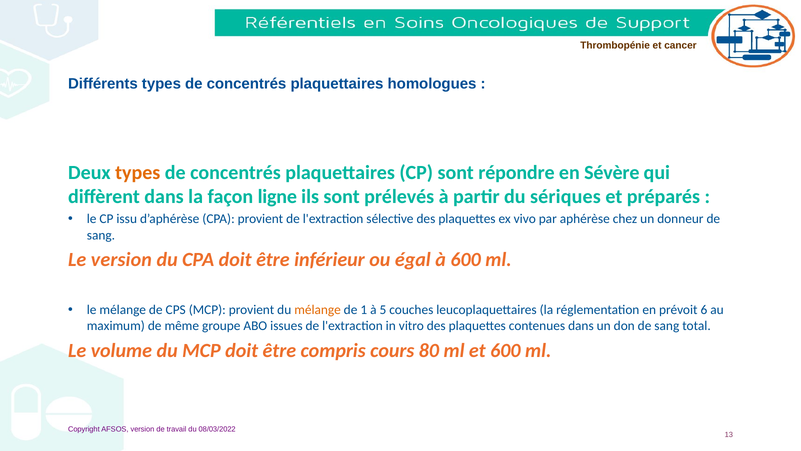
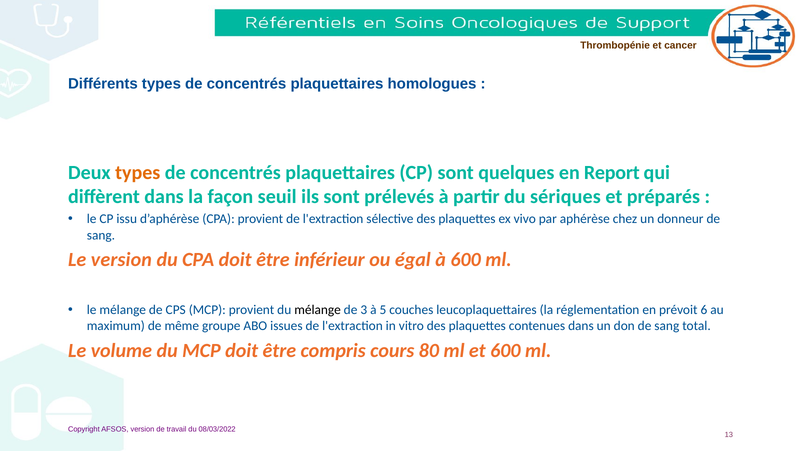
répondre: répondre -> quelques
Sévère: Sévère -> Report
ligne: ligne -> seuil
mélange at (318, 310) colour: orange -> black
1: 1 -> 3
